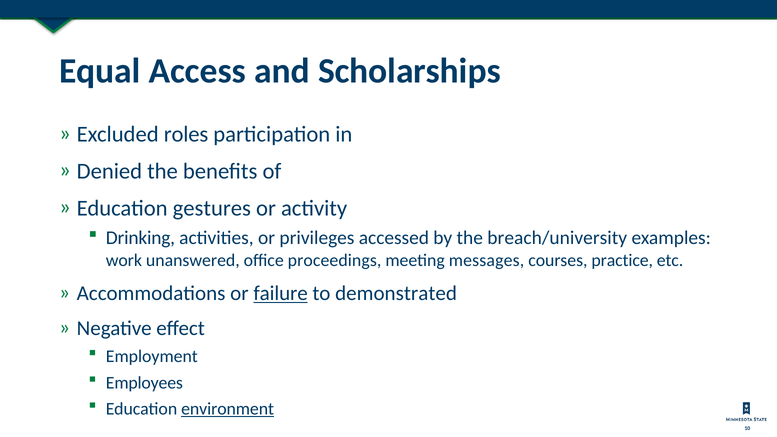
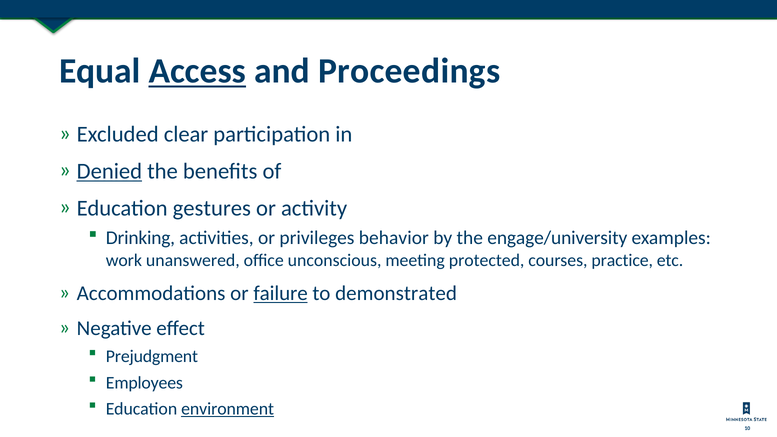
Access underline: none -> present
Scholarships: Scholarships -> Proceedings
roles: roles -> clear
Denied underline: none -> present
accessed: accessed -> behavior
breach/university: breach/university -> engage/university
proceedings: proceedings -> unconscious
messages: messages -> protected
Employment: Employment -> Prejudgment
